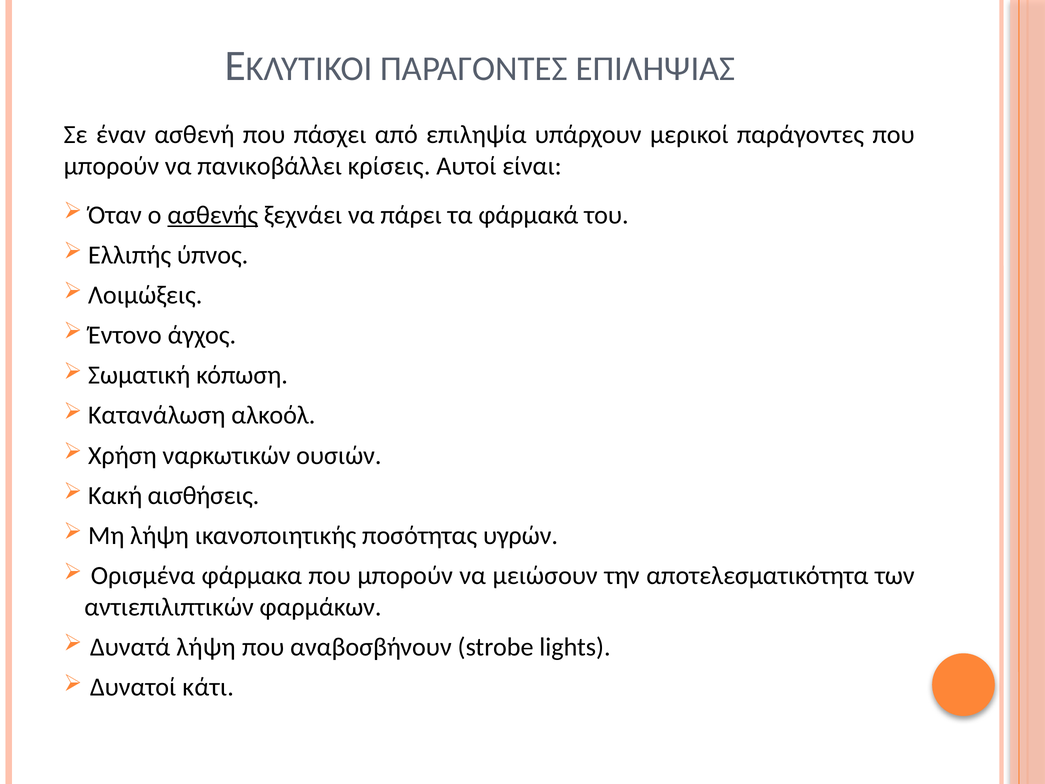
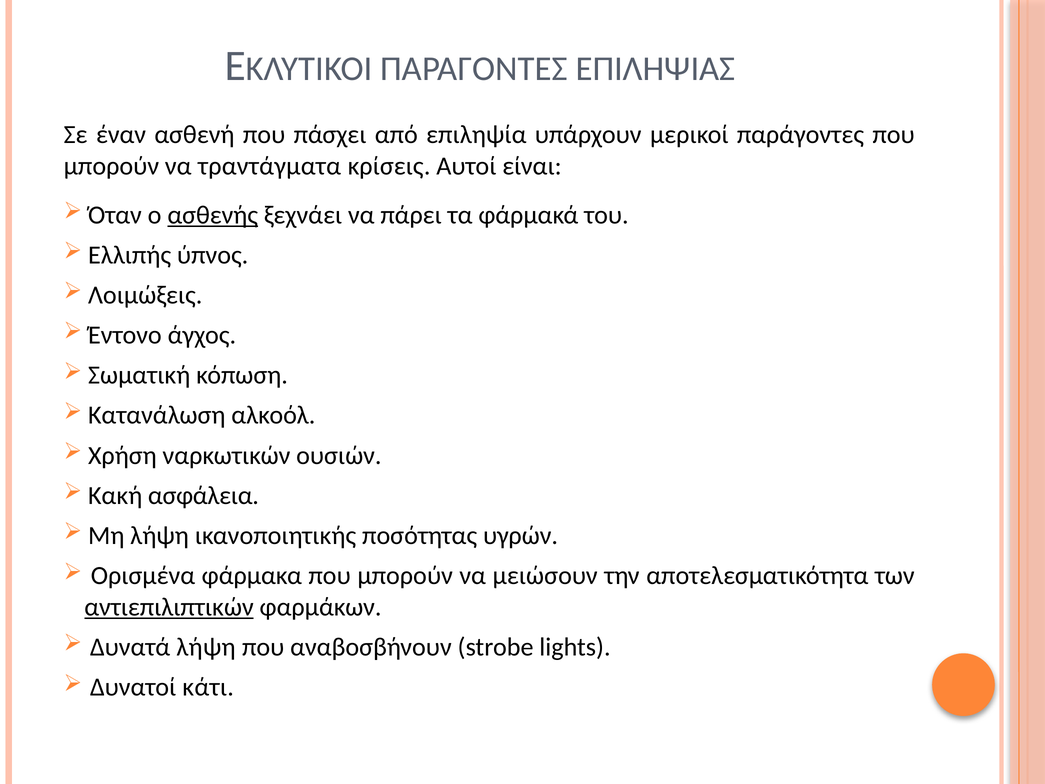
πανικοβάλλει: πανικοβάλλει -> τραντάγματα
αισθήσεις: αισθήσεις -> ασφάλεια
αντιεπιλιπτικών underline: none -> present
